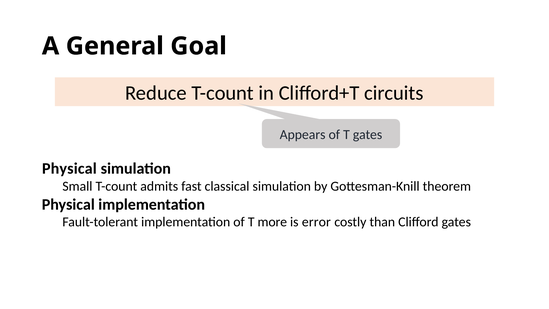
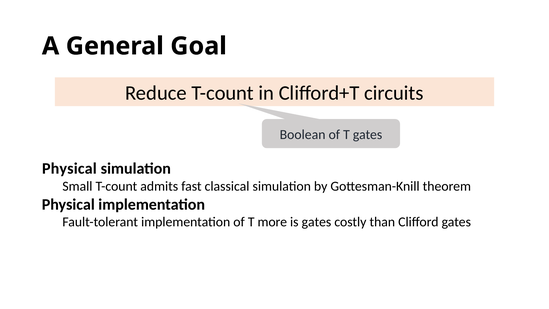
Appears: Appears -> Boolean
is error: error -> gates
